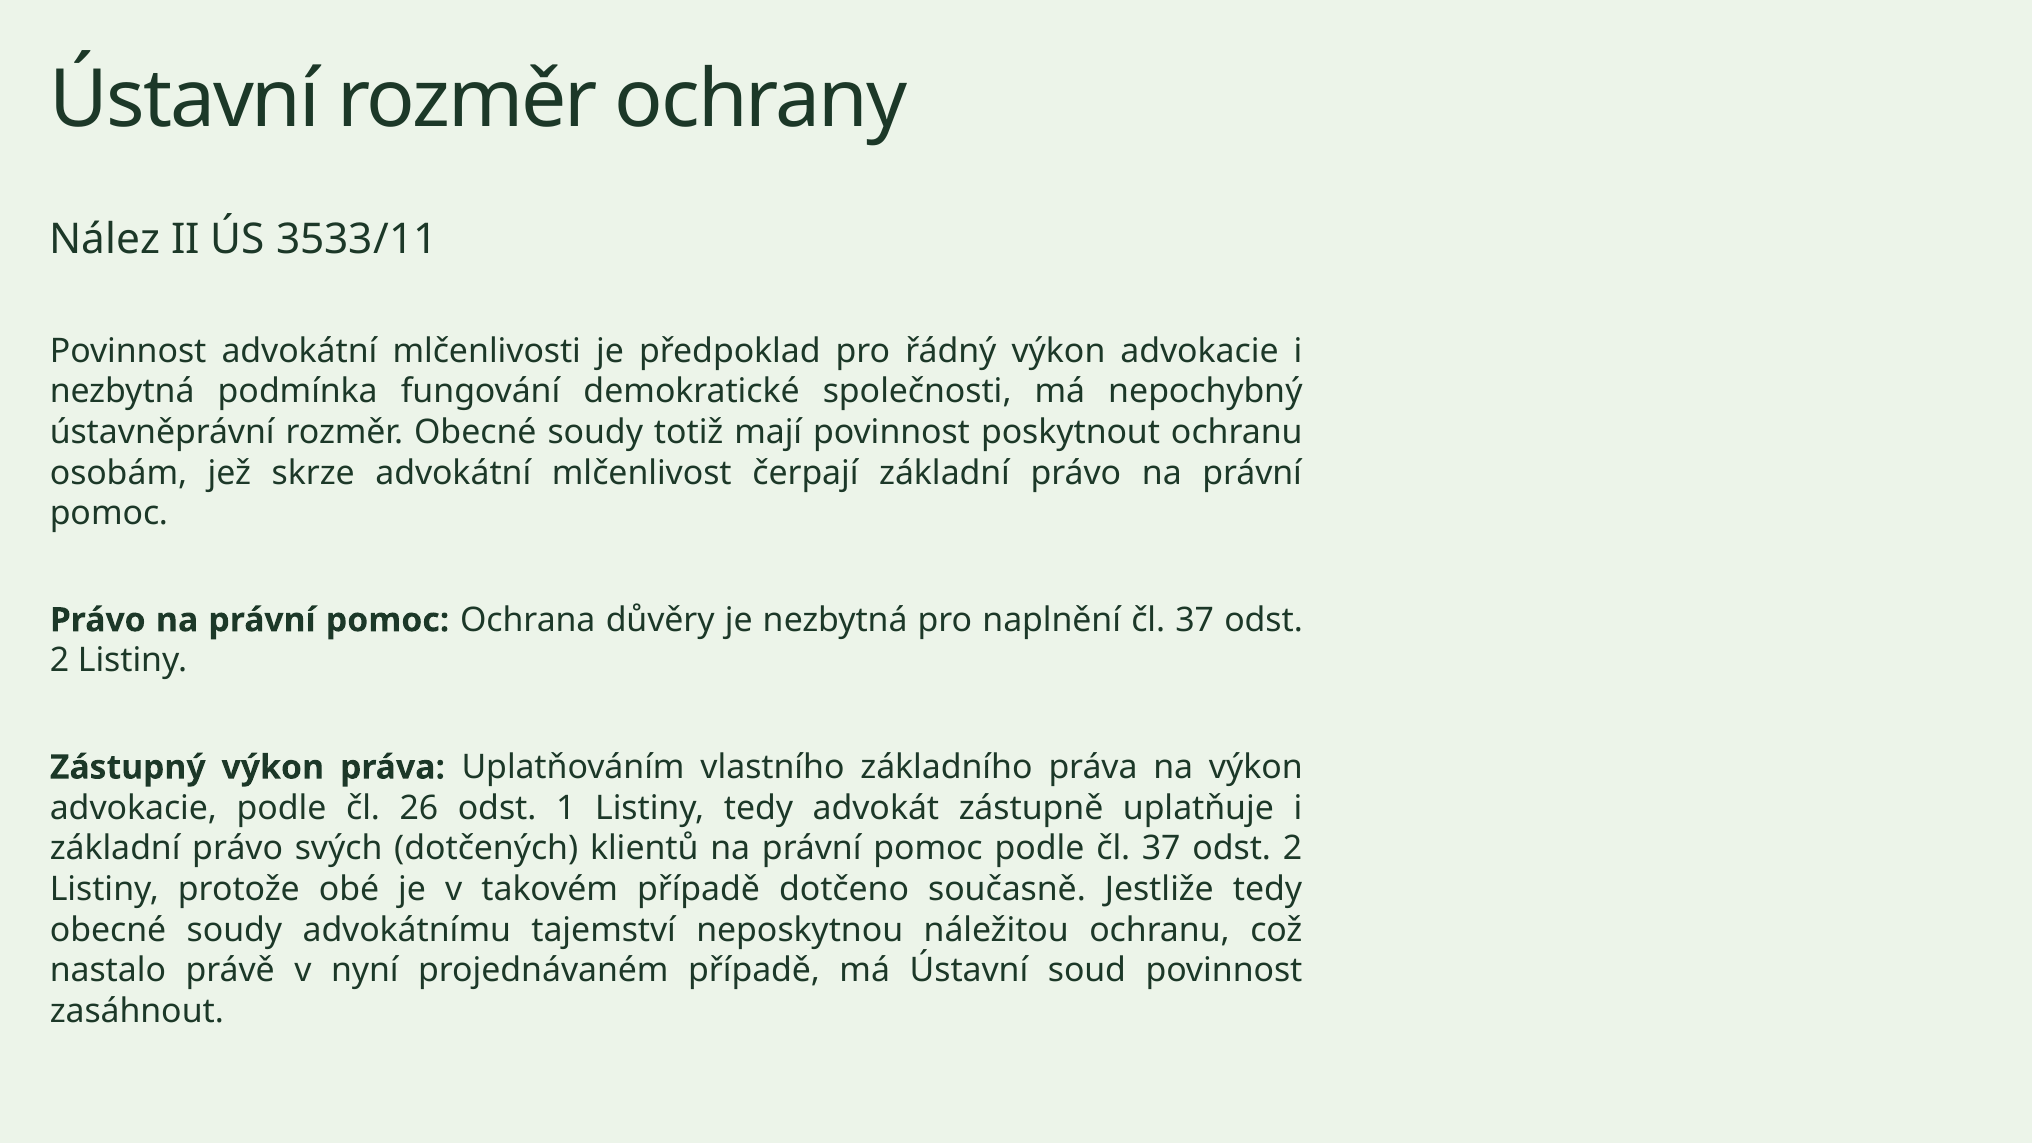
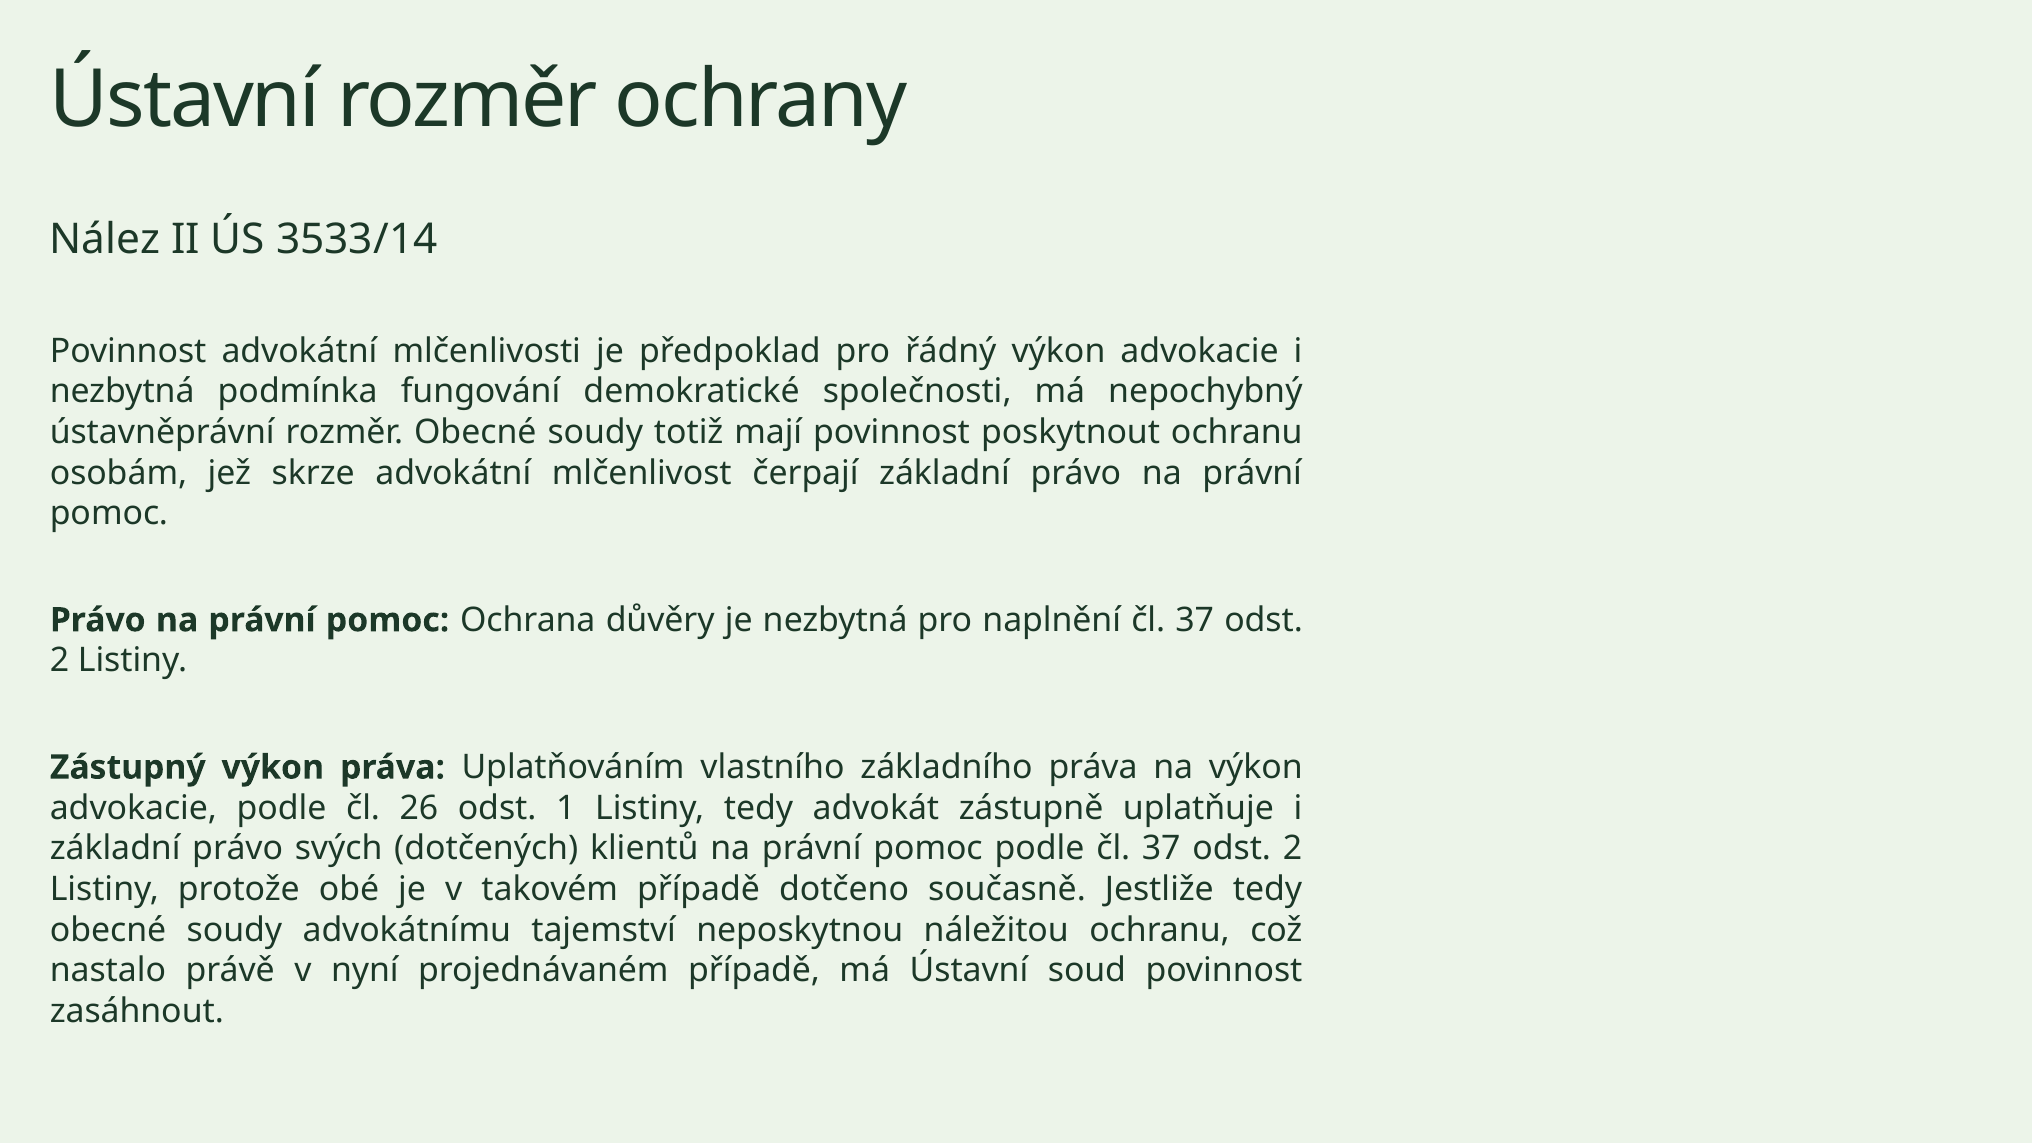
3533/11: 3533/11 -> 3533/14
